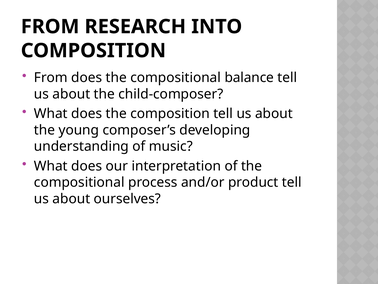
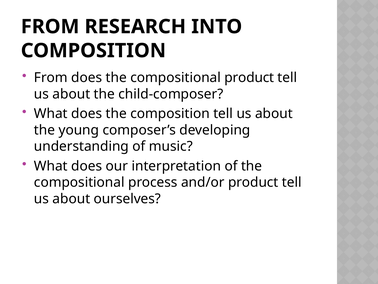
compositional balance: balance -> product
